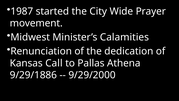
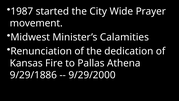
Call: Call -> Fire
